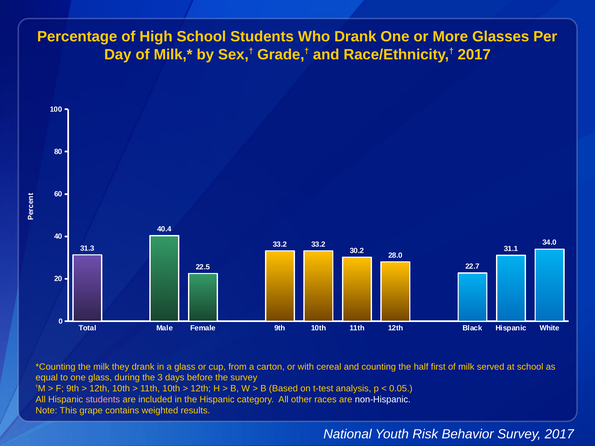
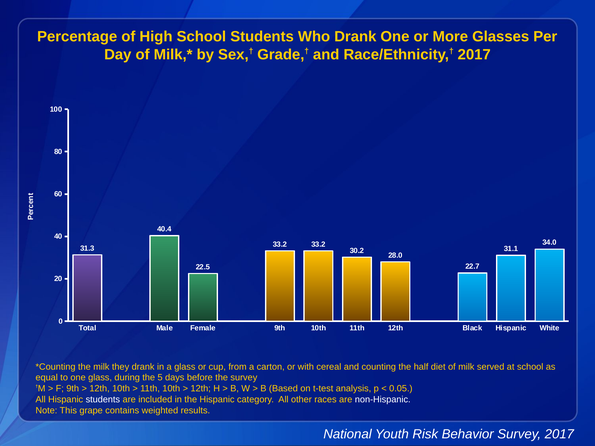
first: first -> diet
3: 3 -> 5
students at (103, 400) colour: pink -> white
